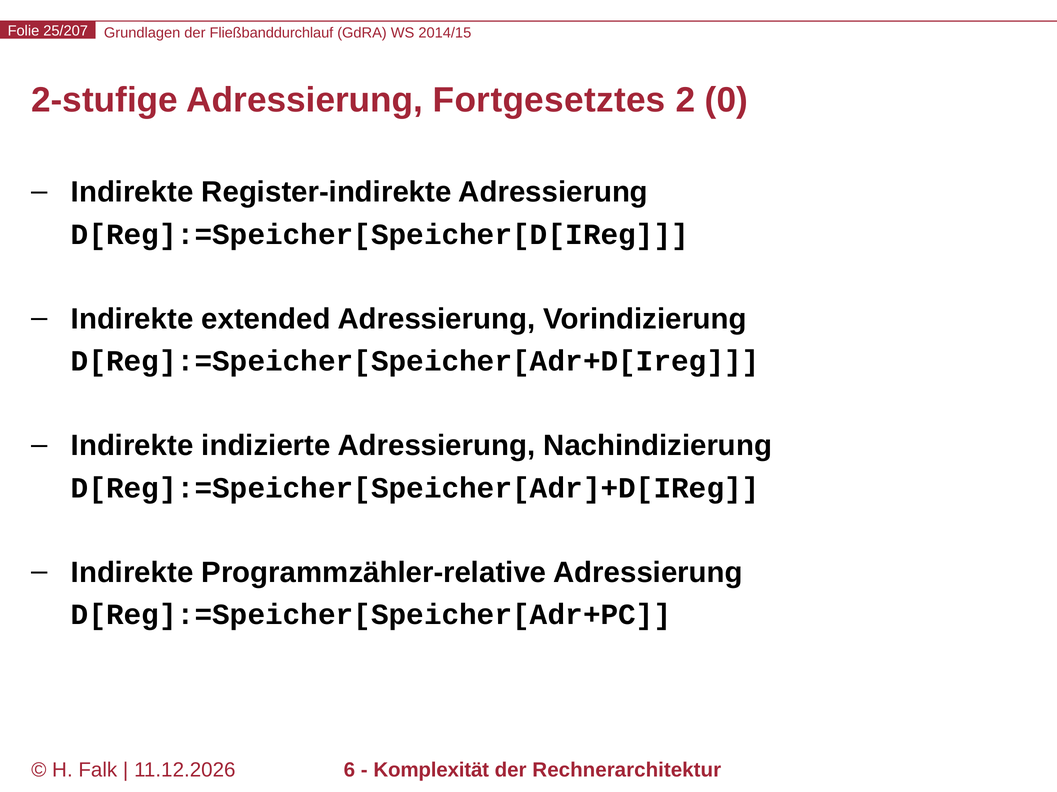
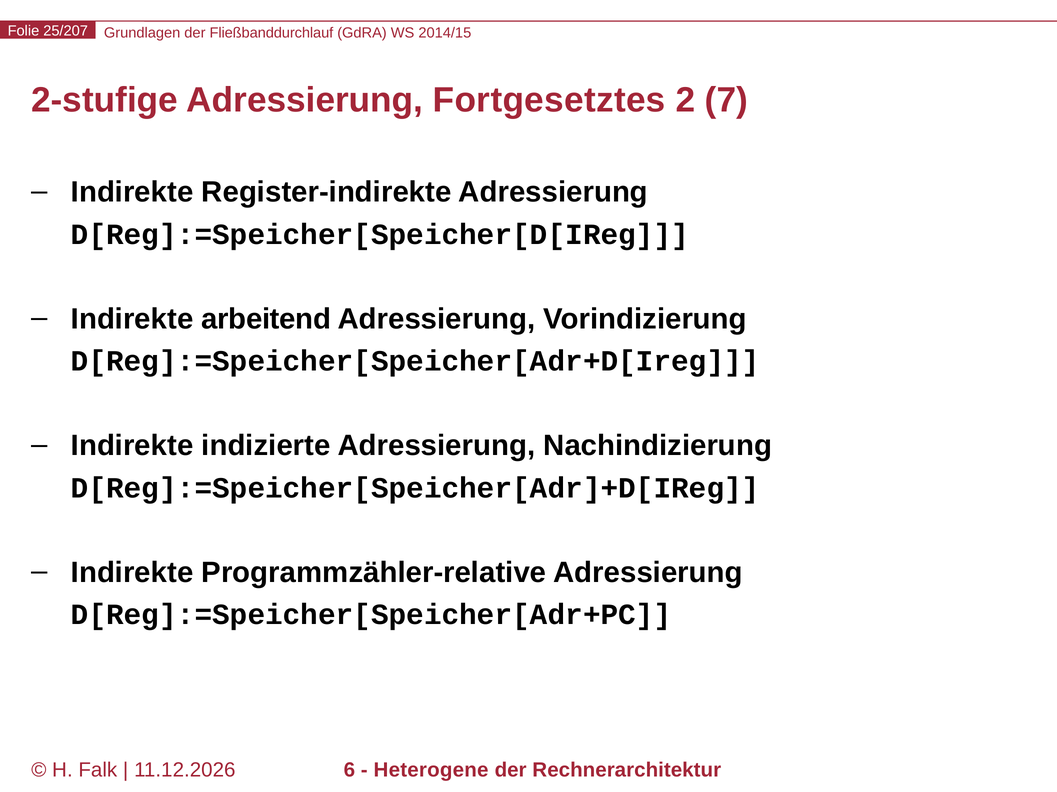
0: 0 -> 7
extended: extended -> arbeitend
Komplexität: Komplexität -> Heterogene
